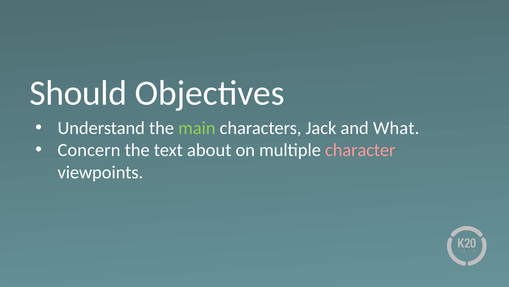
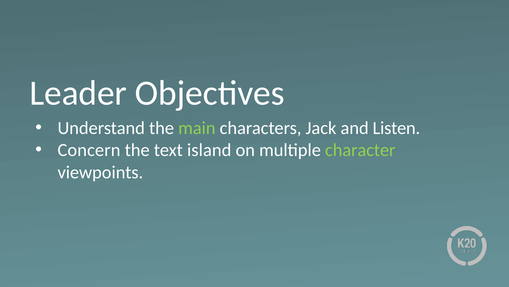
Should: Should -> Leader
What: What -> Listen
about: about -> island
character colour: pink -> light green
